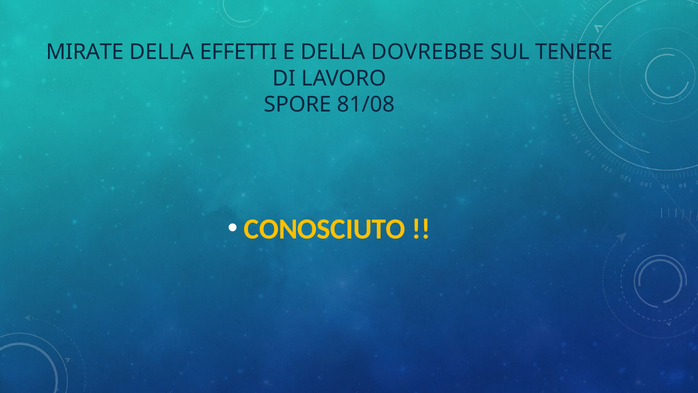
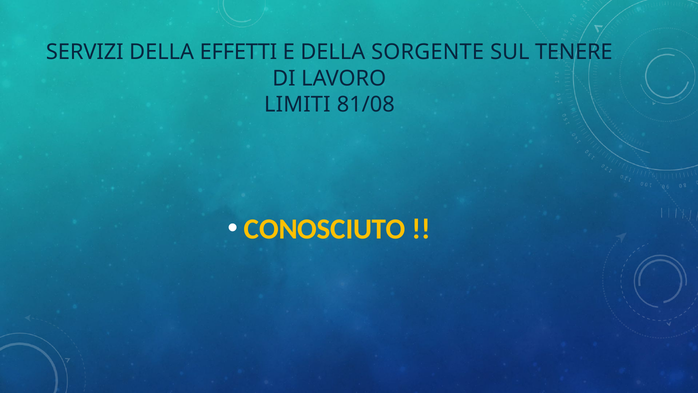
MIRATE: MIRATE -> SERVIZI
DOVREBBE: DOVREBBE -> SORGENTE
SPORE: SPORE -> LIMITI
